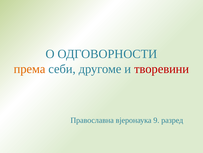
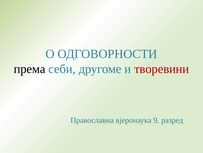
према colour: orange -> black
